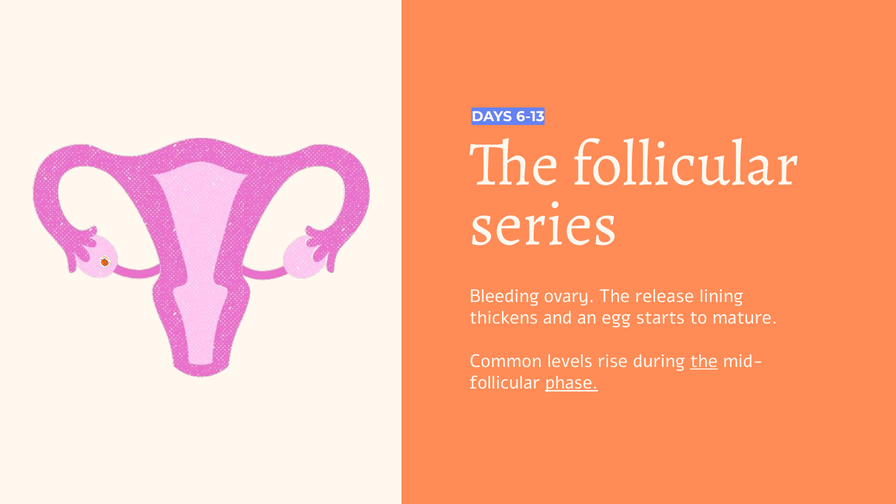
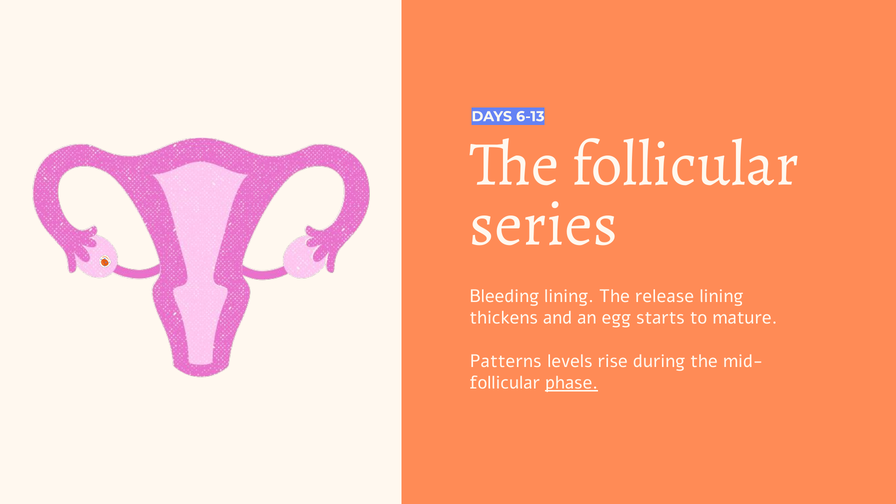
Bleeding ovary: ovary -> lining
Common: Common -> Patterns
the at (704, 361) underline: present -> none
